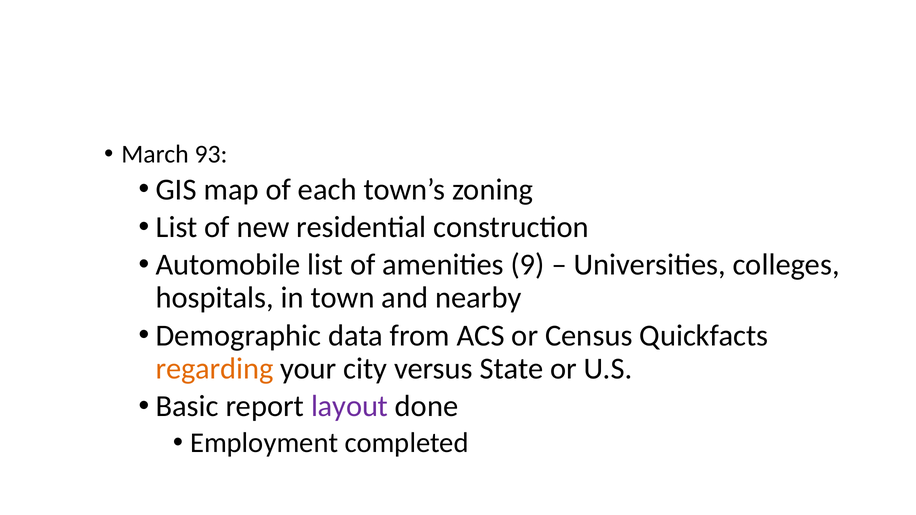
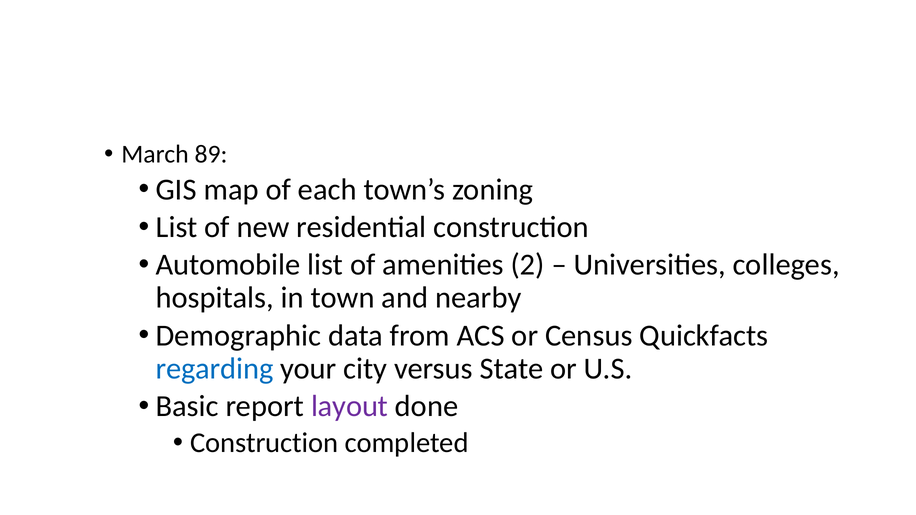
93: 93 -> 89
9: 9 -> 2
regarding colour: orange -> blue
Employment at (264, 443): Employment -> Construction
